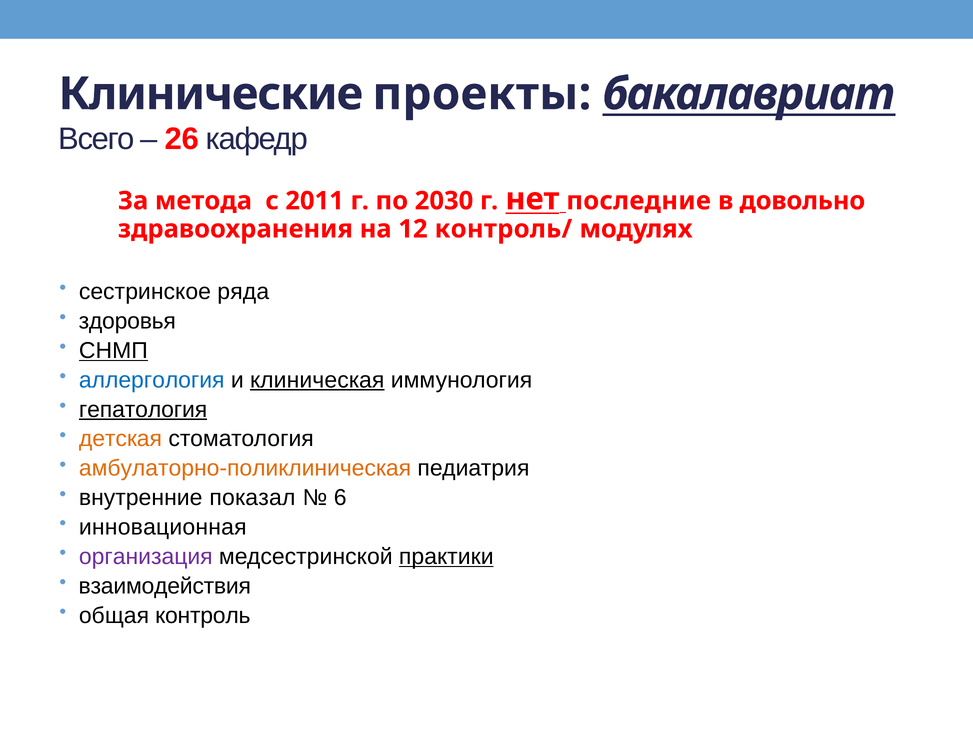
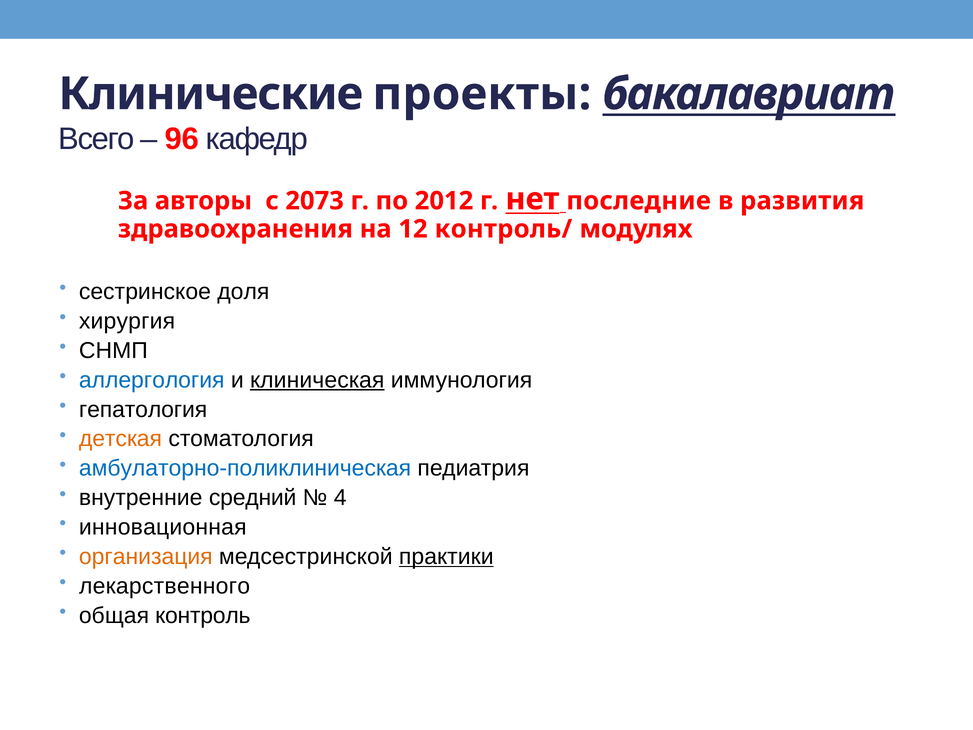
26: 26 -> 96
метода: метода -> авторы
2011: 2011 -> 2073
2030: 2030 -> 2012
довольно: довольно -> развития
ряда: ряда -> доля
здоровья: здоровья -> хирургия
СНМП underline: present -> none
гепатология underline: present -> none
амбулаторно-поликлиническая colour: orange -> blue
показал: показал -> средний
6: 6 -> 4
организация colour: purple -> orange
взаимодействия: взаимодействия -> лекарственного
